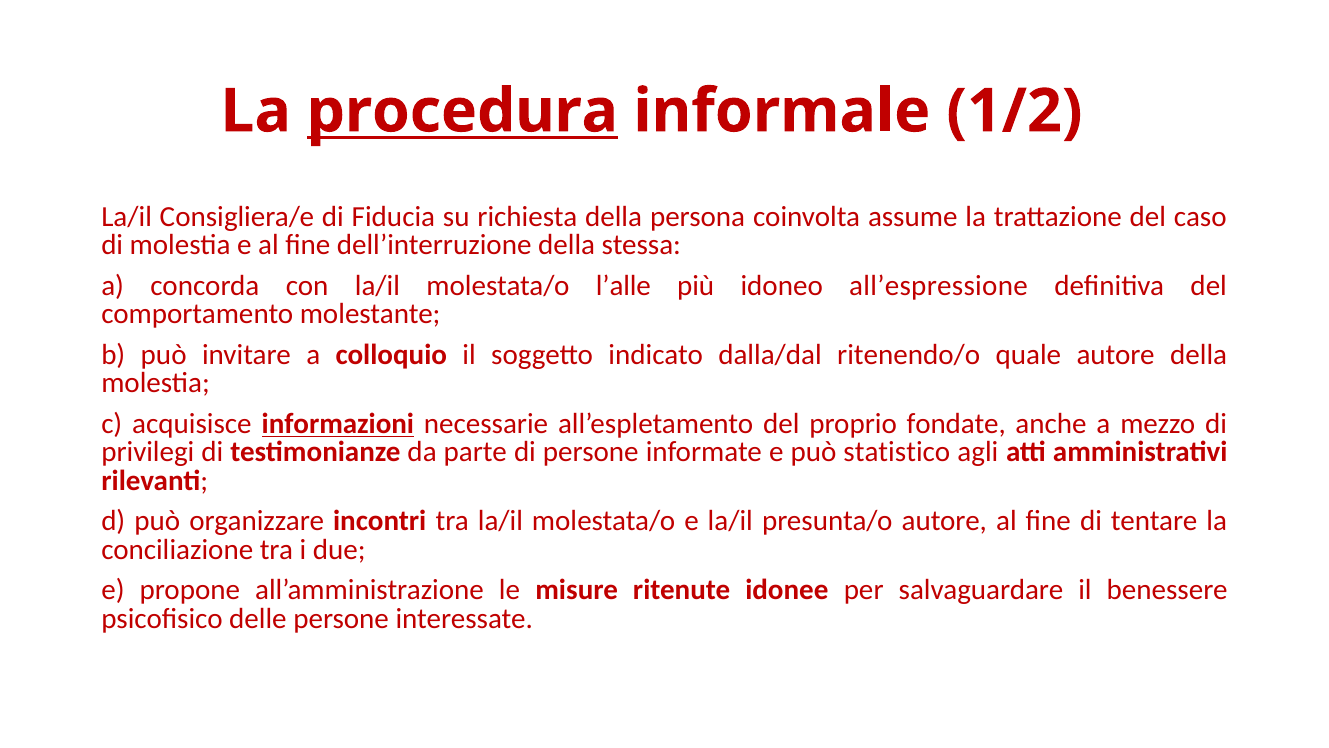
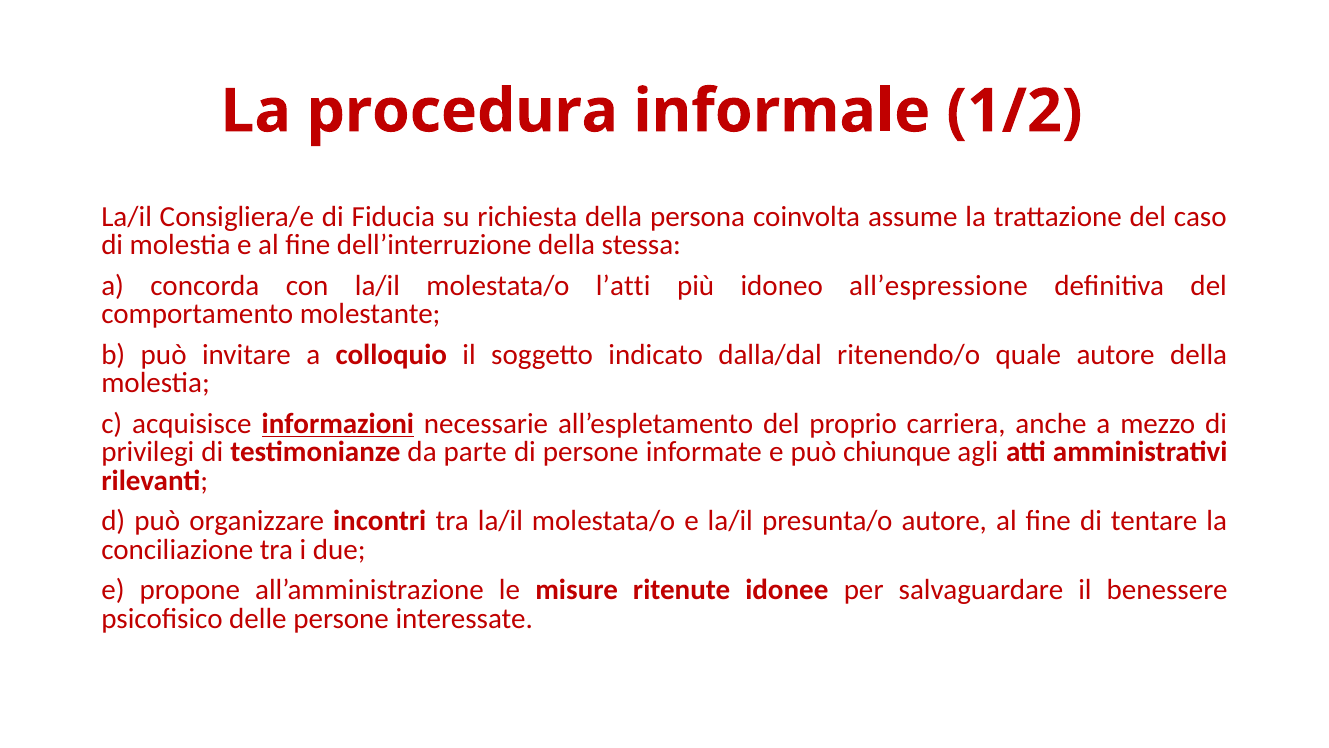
procedura underline: present -> none
l’alle: l’alle -> l’atti
fondate: fondate -> carriera
statistico: statistico -> chiunque
